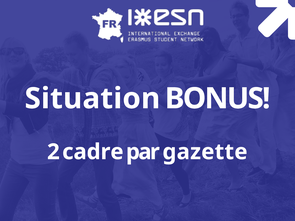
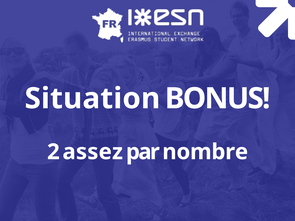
cadre: cadre -> assez
gazette: gazette -> nombre
